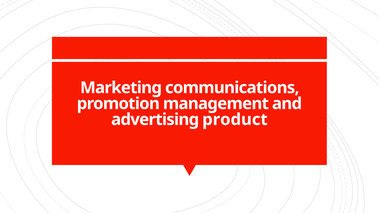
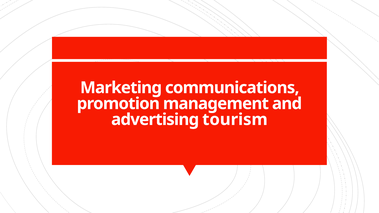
product: product -> tourism
